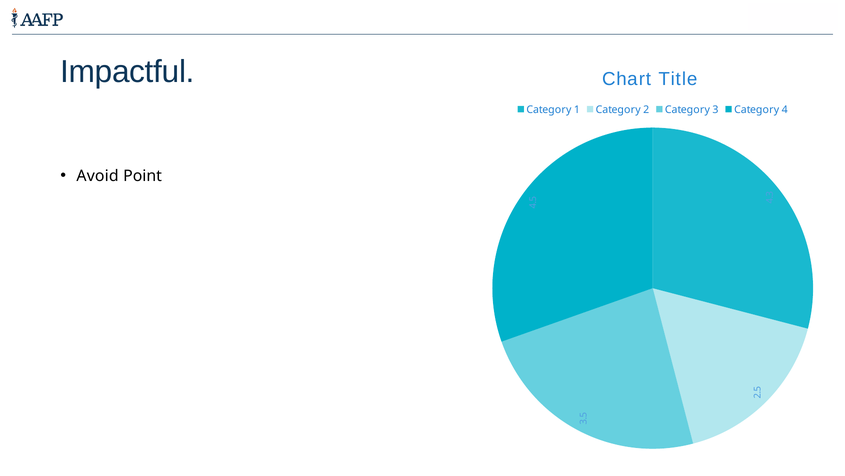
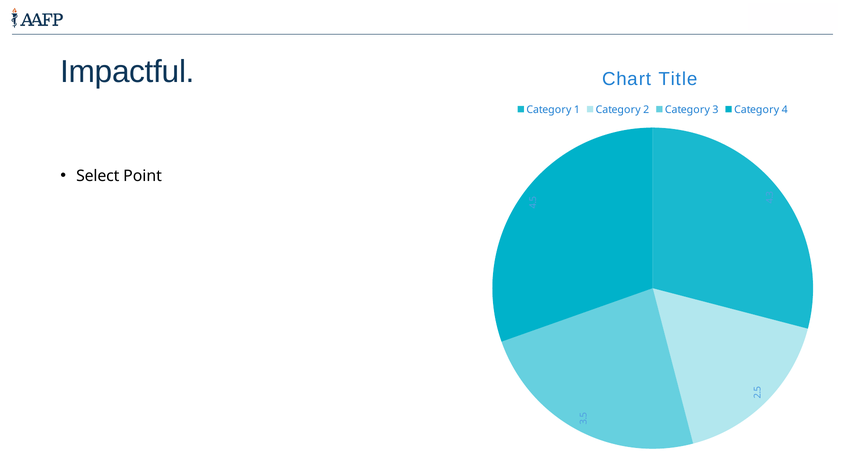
Avoid: Avoid -> Select
